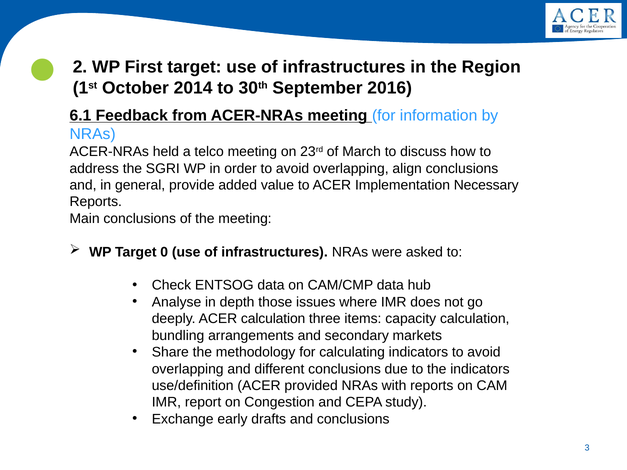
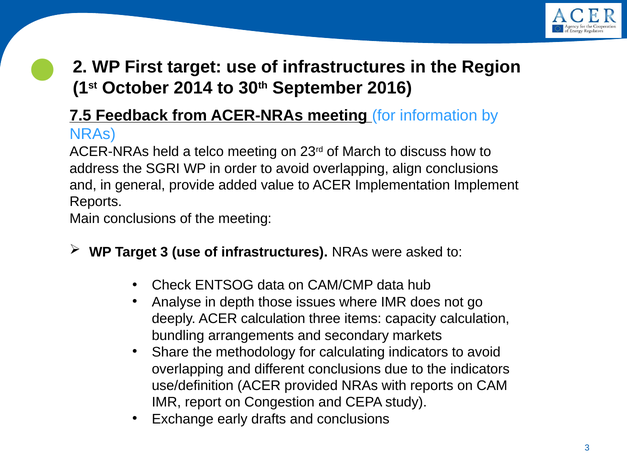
6.1: 6.1 -> 7.5
Necessary: Necessary -> Implement
Target 0: 0 -> 3
